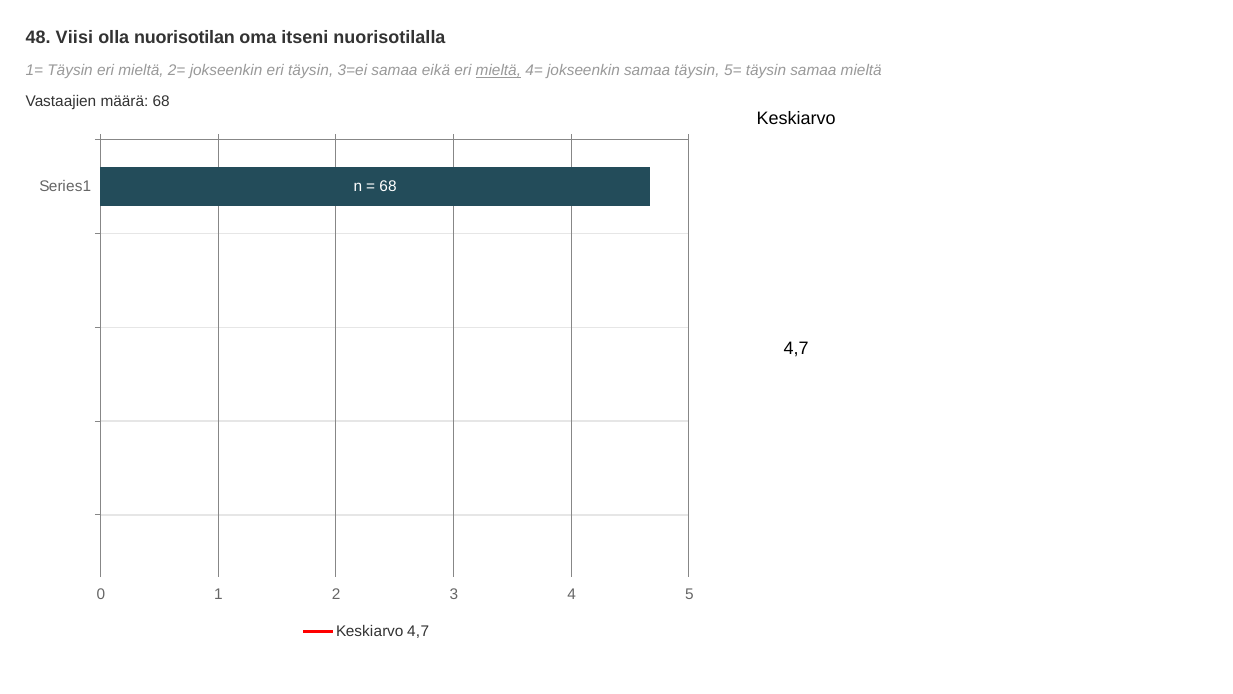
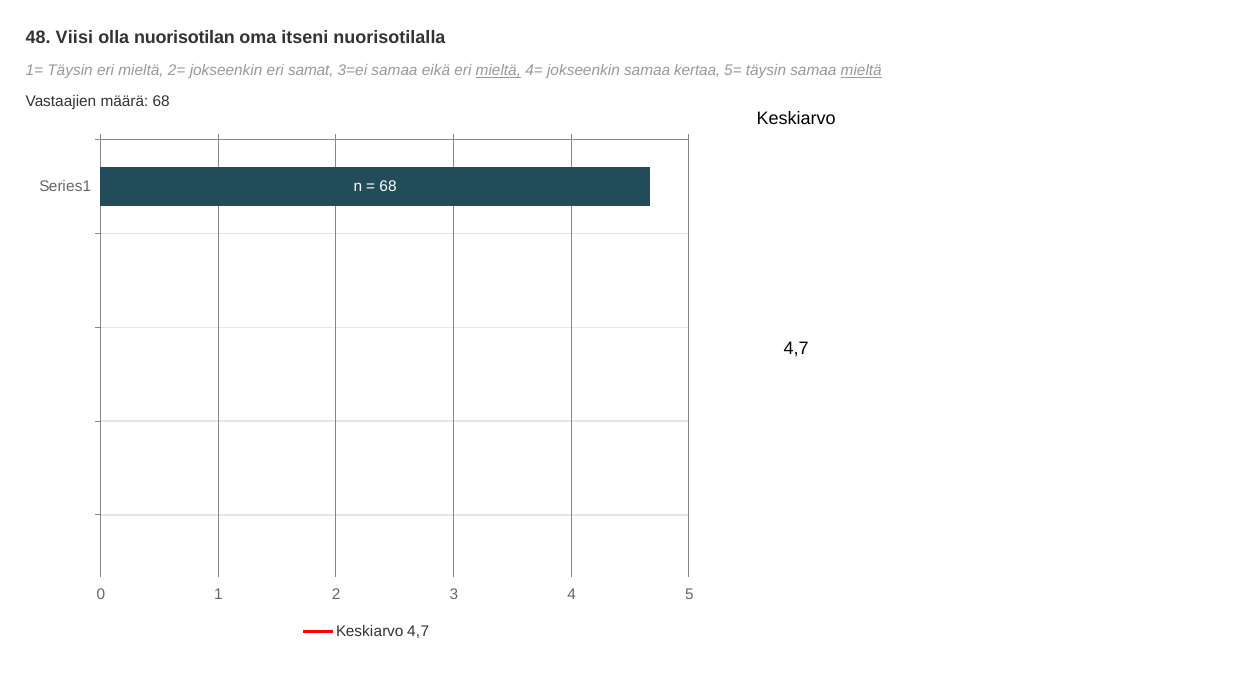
eri täysin: täysin -> samat
samaa täysin: täysin -> kertaa
mieltä at (861, 70) underline: none -> present
